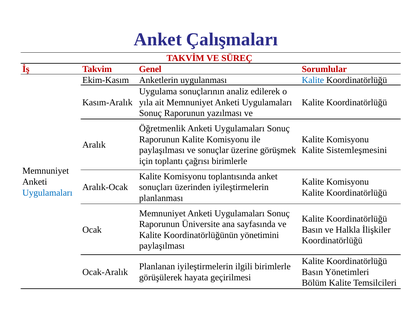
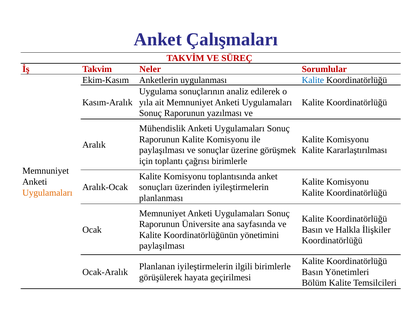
Genel: Genel -> Neler
Öğretmenlik: Öğretmenlik -> Mühendislik
Sistemleşmesini: Sistemleşmesini -> Kararlaştırılması
Uygulamaları at (47, 193) colour: blue -> orange
